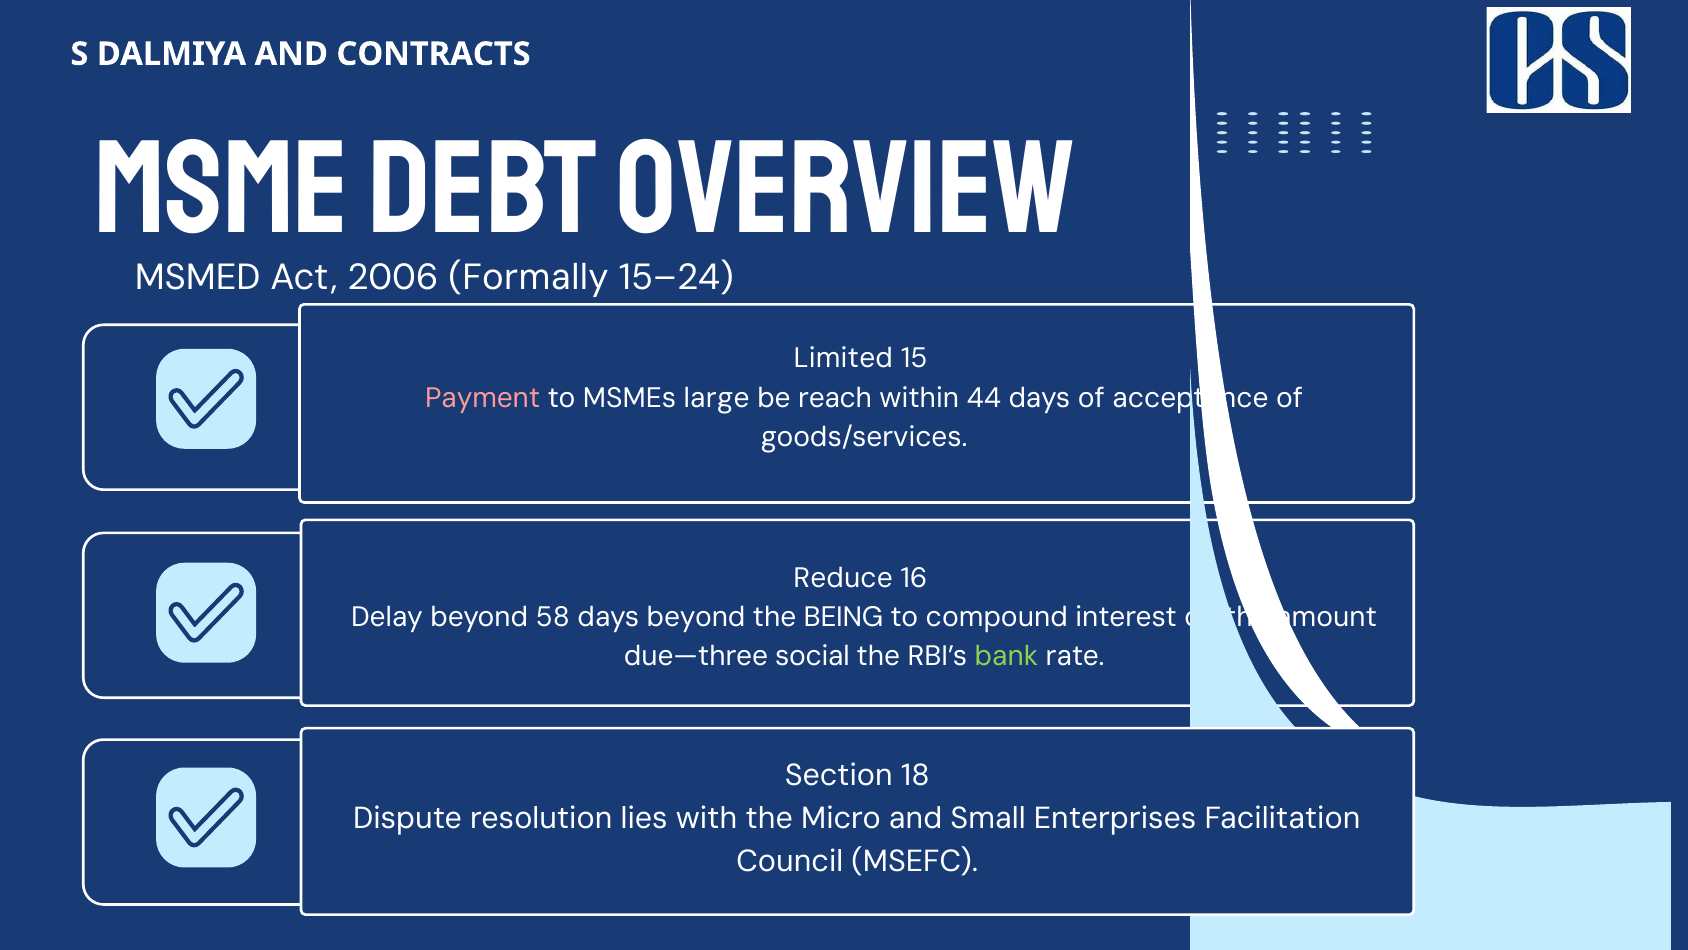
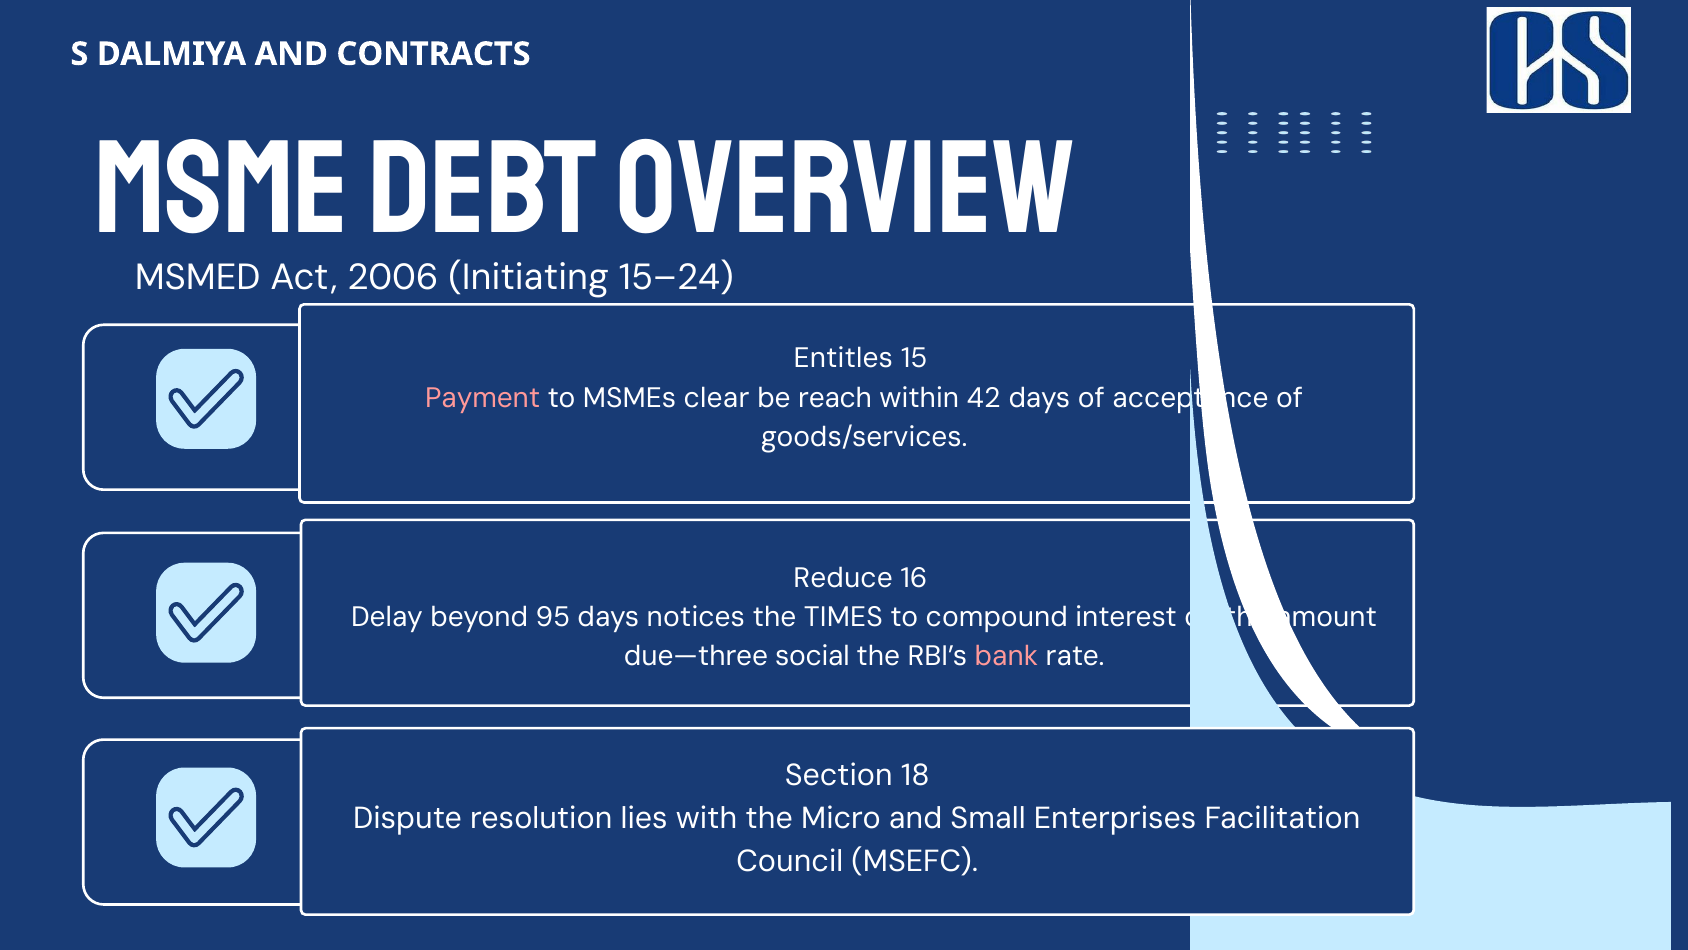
Formally: Formally -> Initiating
Limited: Limited -> Entitles
large: large -> clear
44: 44 -> 42
58: 58 -> 95
days beyond: beyond -> notices
BEING: BEING -> TIMES
bank colour: light green -> pink
